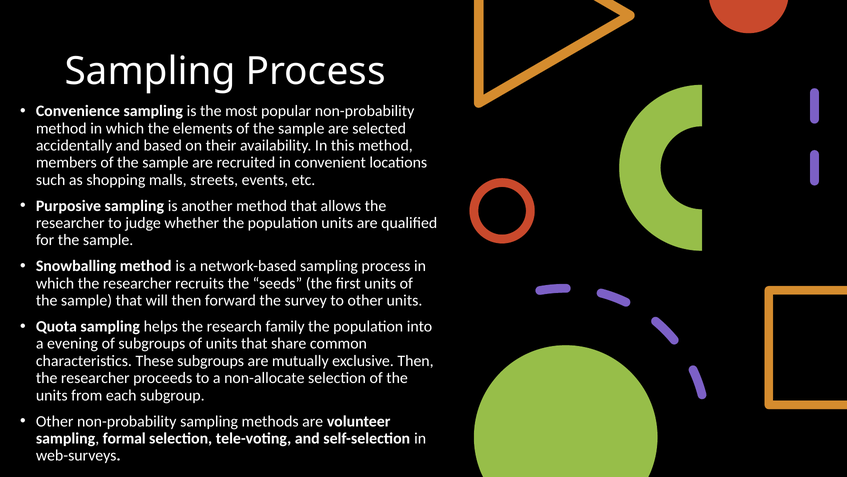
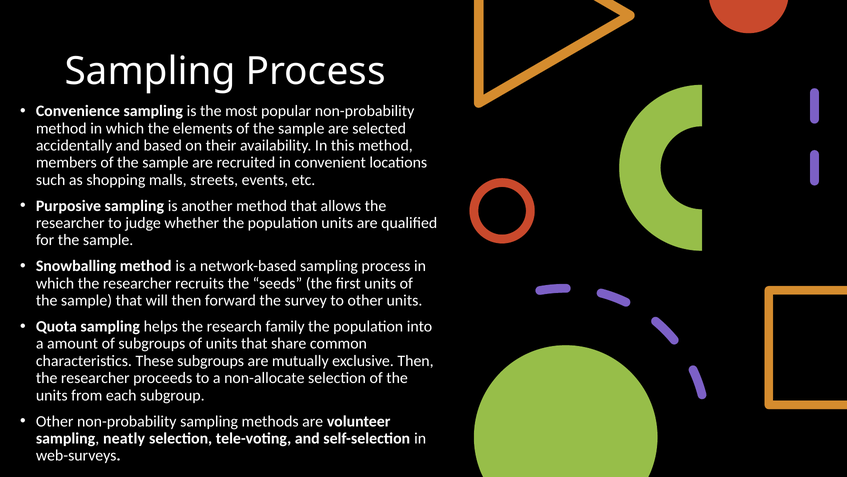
evening: evening -> amount
formal: formal -> neatly
